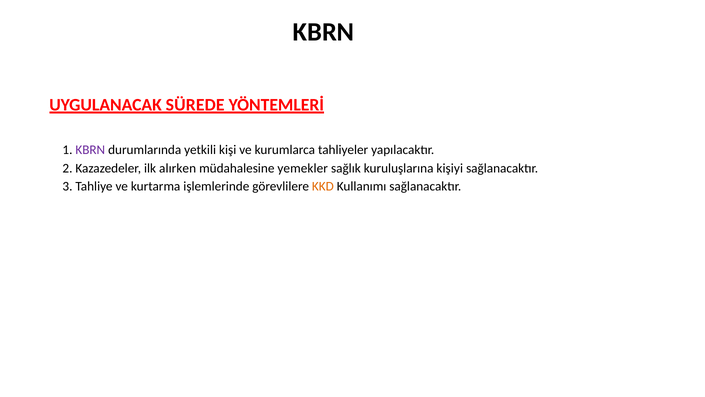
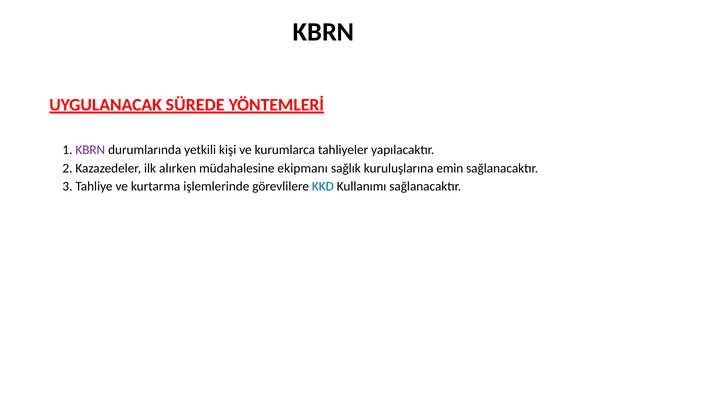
yemekler: yemekler -> ekipmanı
kişiyi: kişiyi -> emin
KKD colour: orange -> blue
